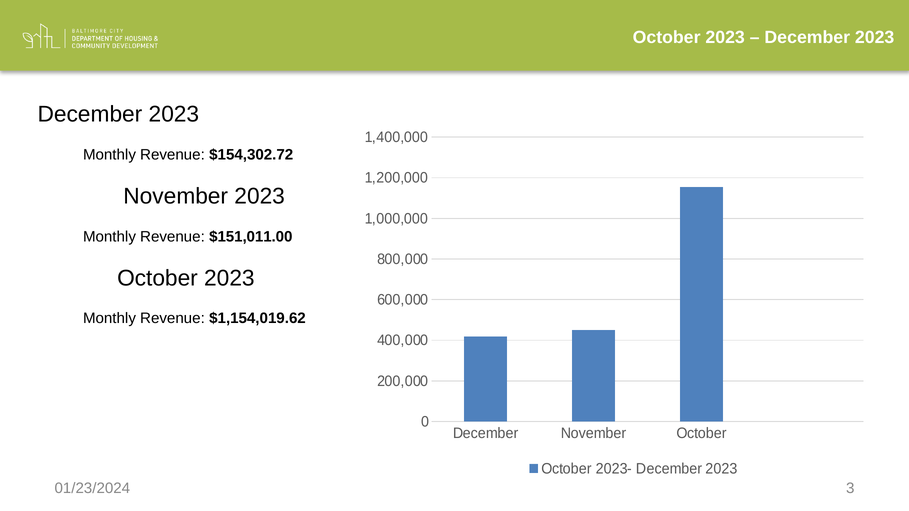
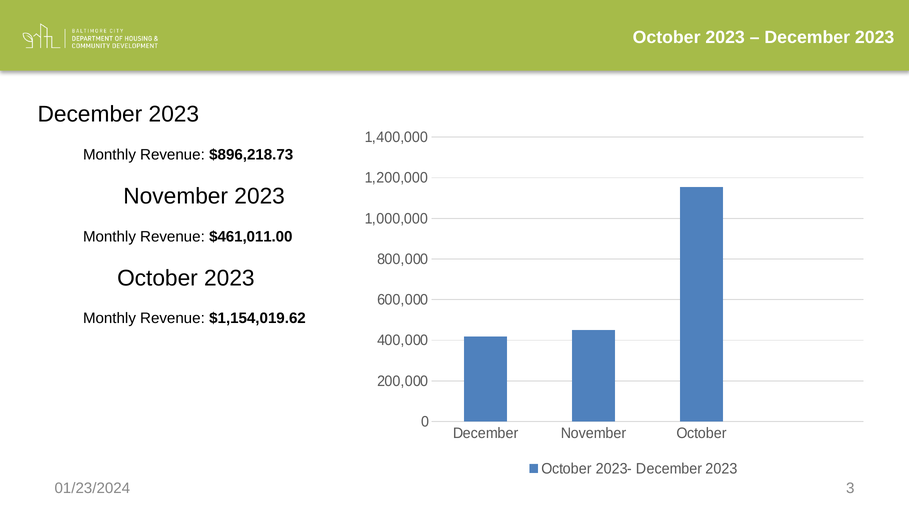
$154,302.72: $154,302.72 -> $896,218.73
$151,011.00: $151,011.00 -> $461,011.00
